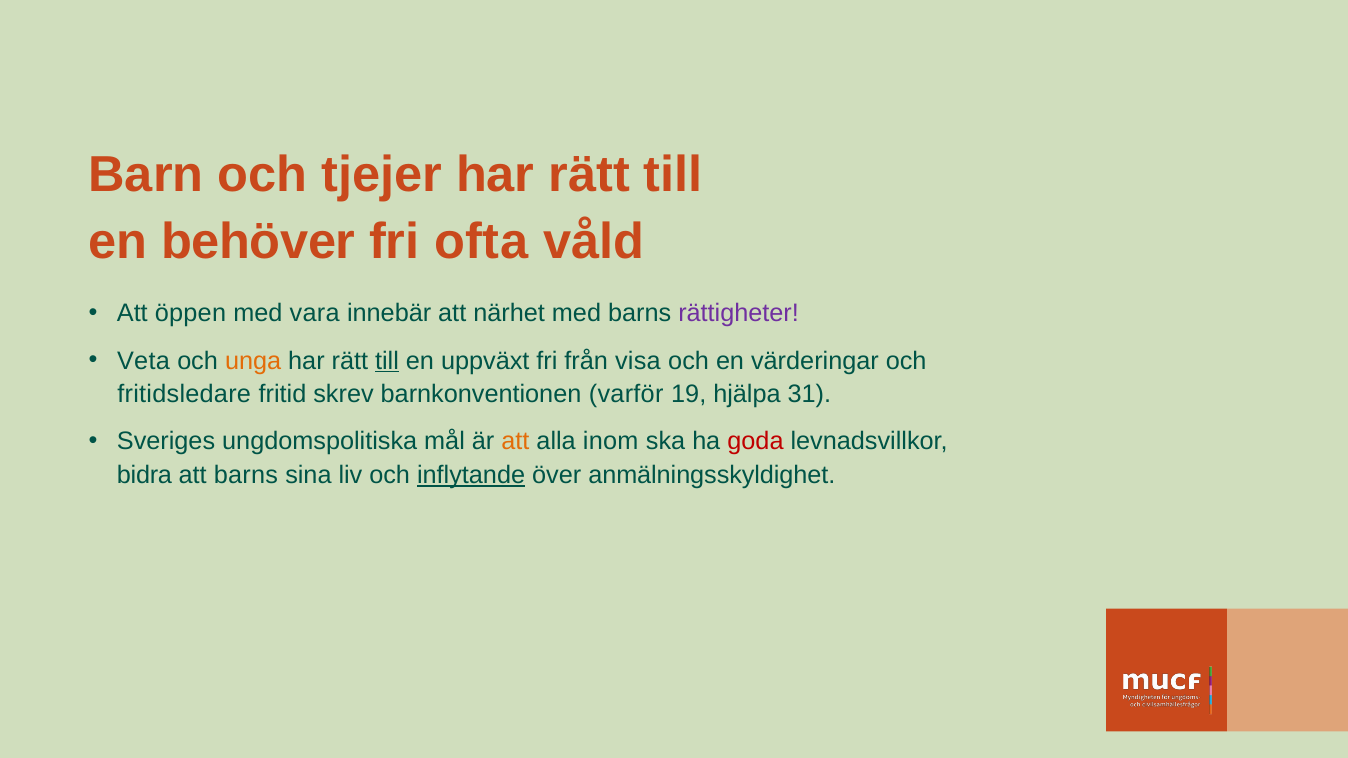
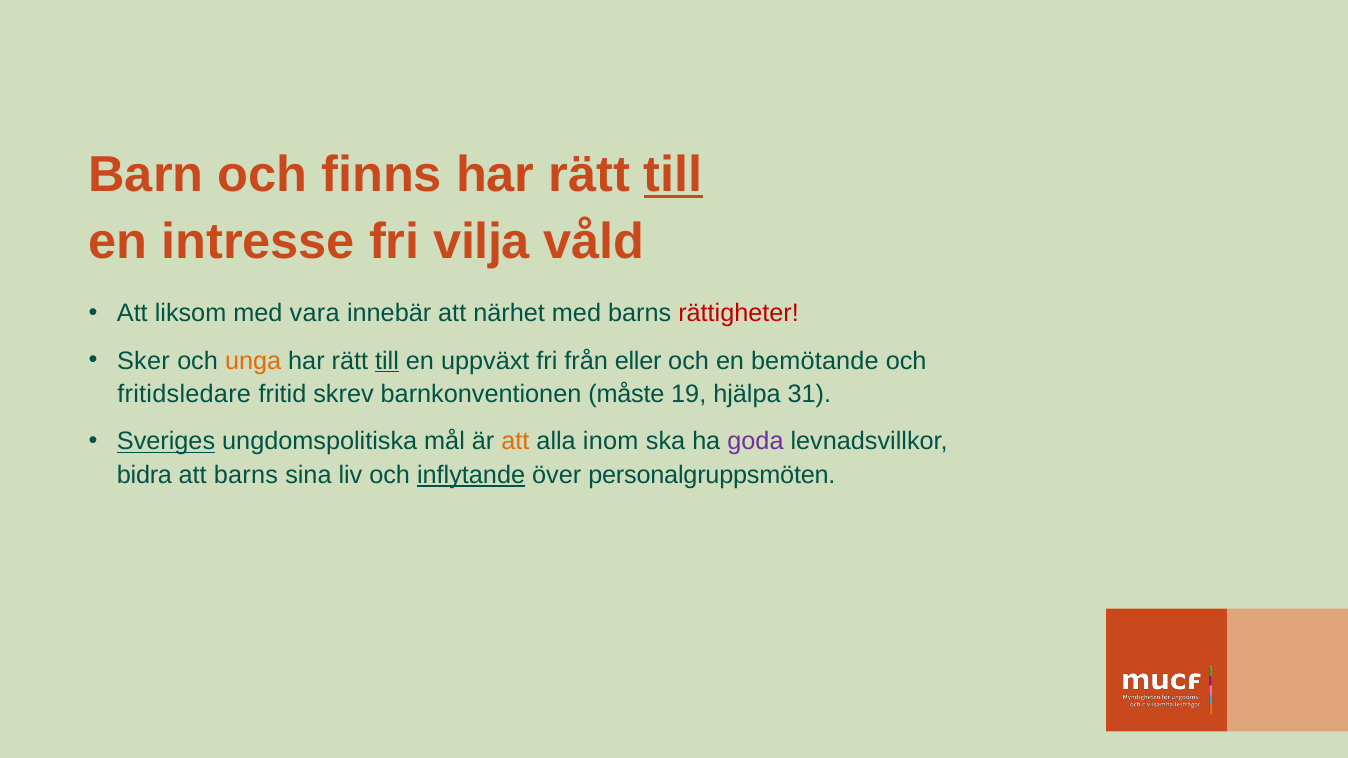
tjejer: tjejer -> finns
till at (673, 175) underline: none -> present
behöver: behöver -> intresse
ofta: ofta -> vilja
öppen: öppen -> liksom
rättigheter colour: purple -> red
Veta: Veta -> Sker
visa: visa -> eller
värderingar: värderingar -> bemötande
varför: varför -> måste
Sveriges underline: none -> present
goda colour: red -> purple
anmälningsskyldighet: anmälningsskyldighet -> personalgruppsmöten
